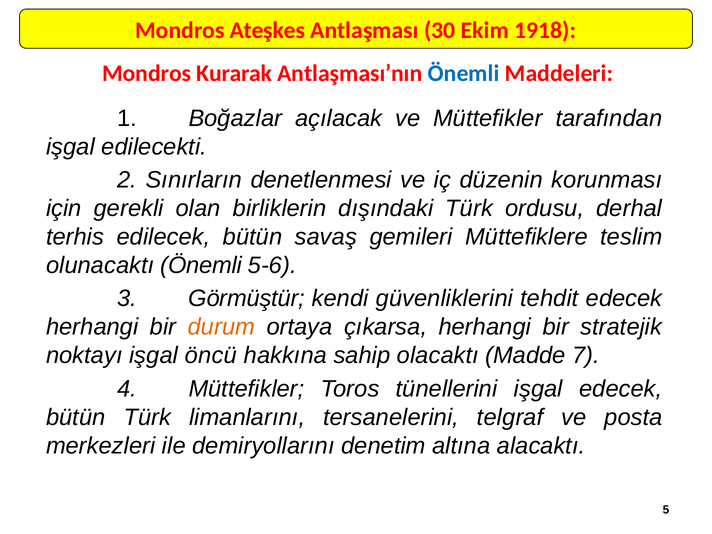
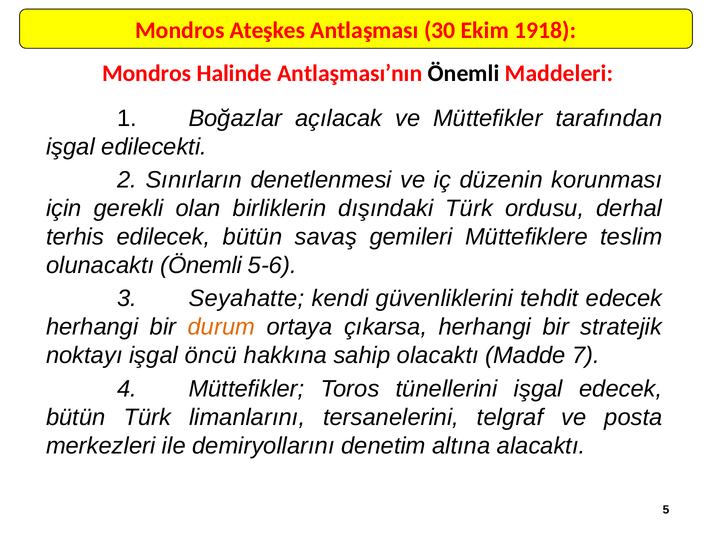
Kurarak: Kurarak -> Halinde
Önemli at (464, 73) colour: blue -> black
Görmüştür: Görmüştür -> Seyahatte
